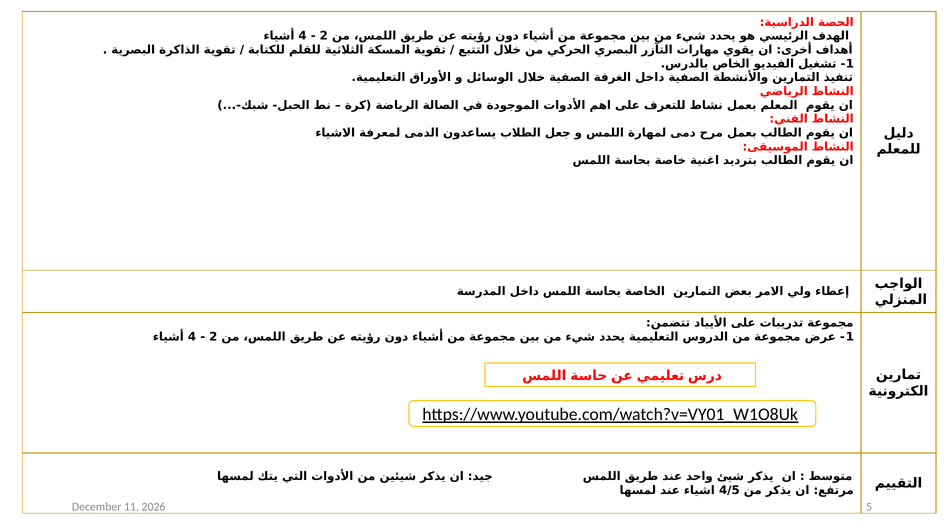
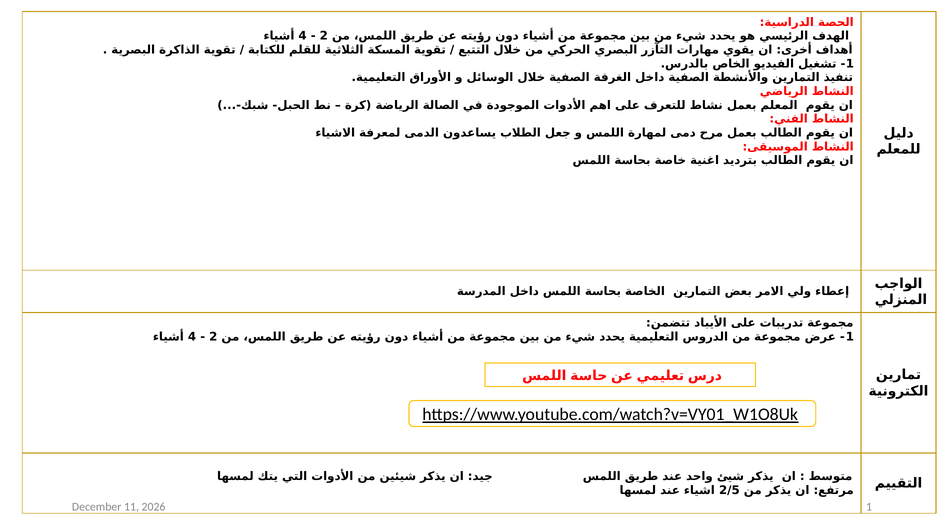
4/5: 4/5 -> 2/5
5 at (869, 507): 5 -> 1
